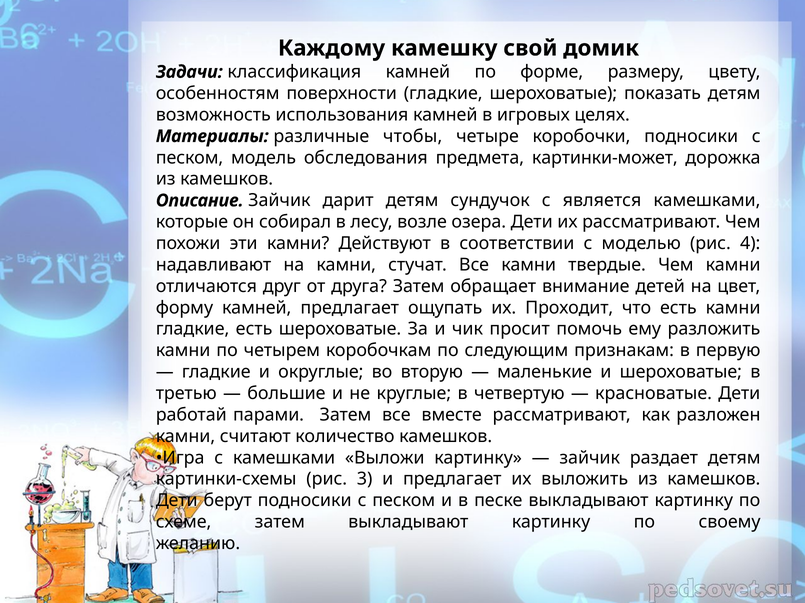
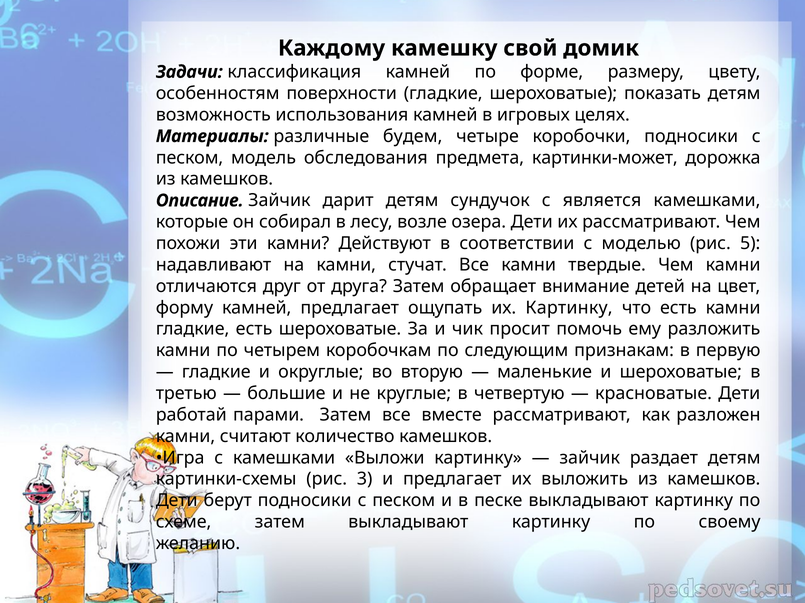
чтобы: чтобы -> будем
4: 4 -> 5
их Проходит: Проходит -> Картинку
